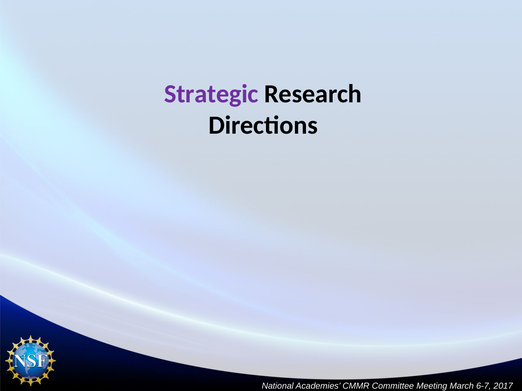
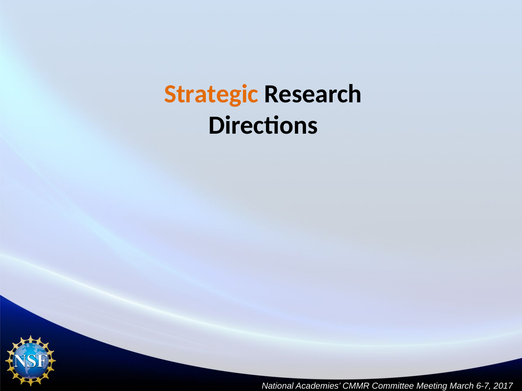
Strategic colour: purple -> orange
